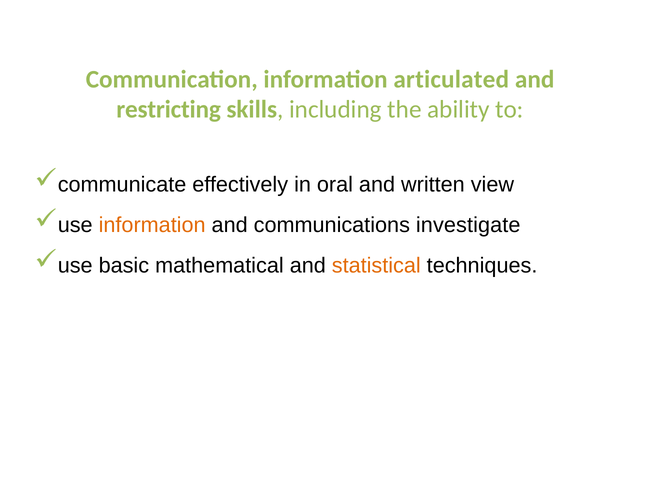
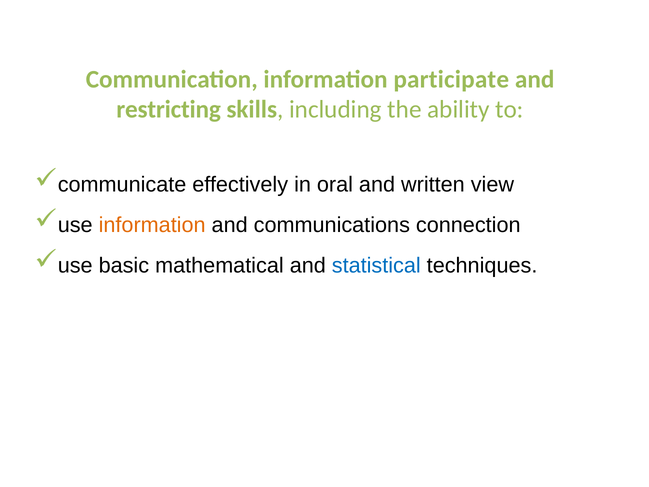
articulated: articulated -> participate
investigate: investigate -> connection
statistical colour: orange -> blue
